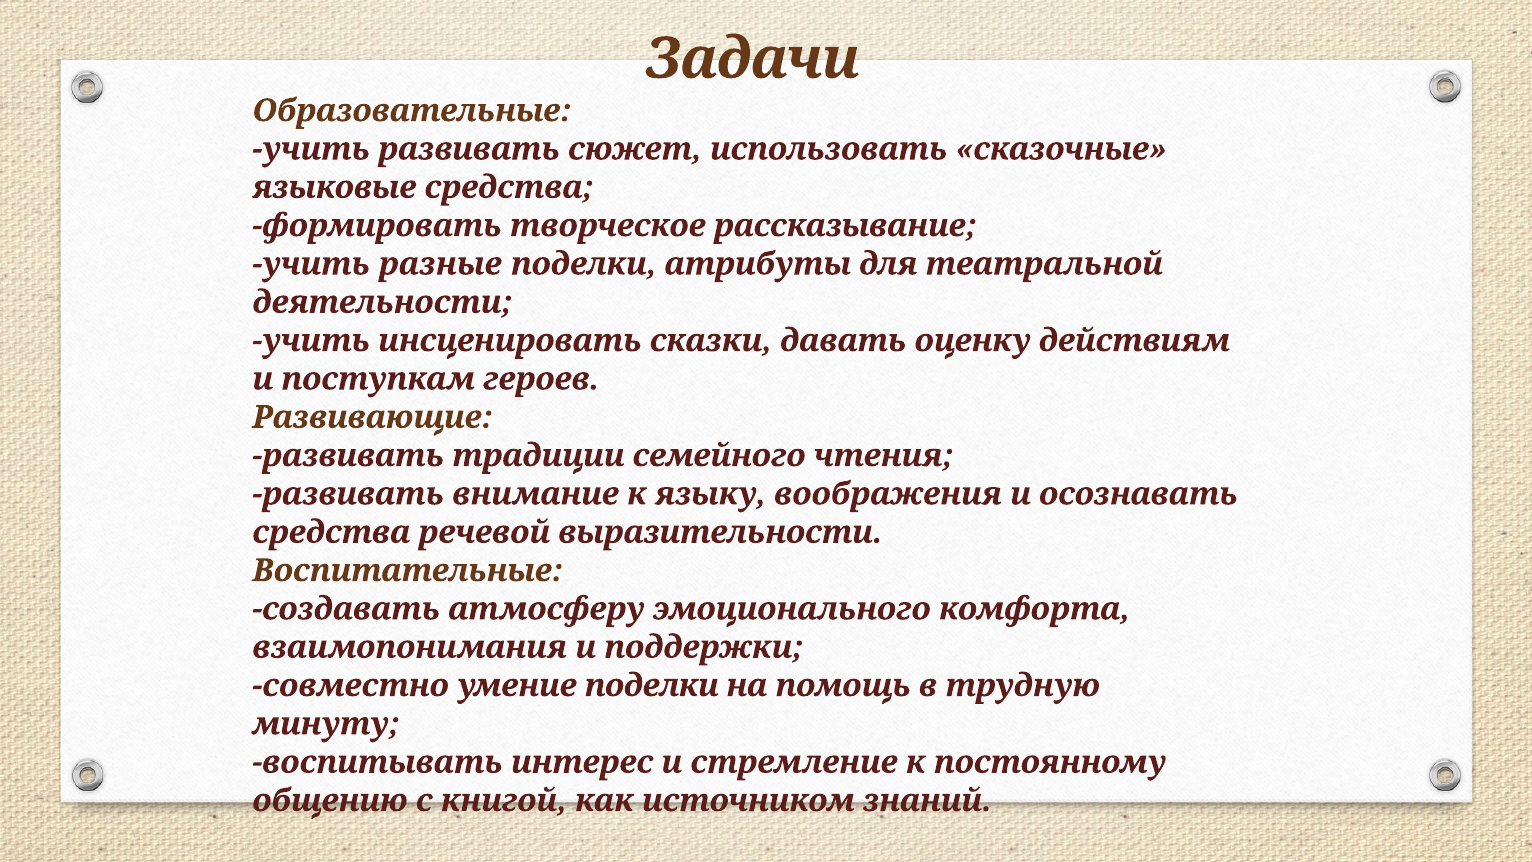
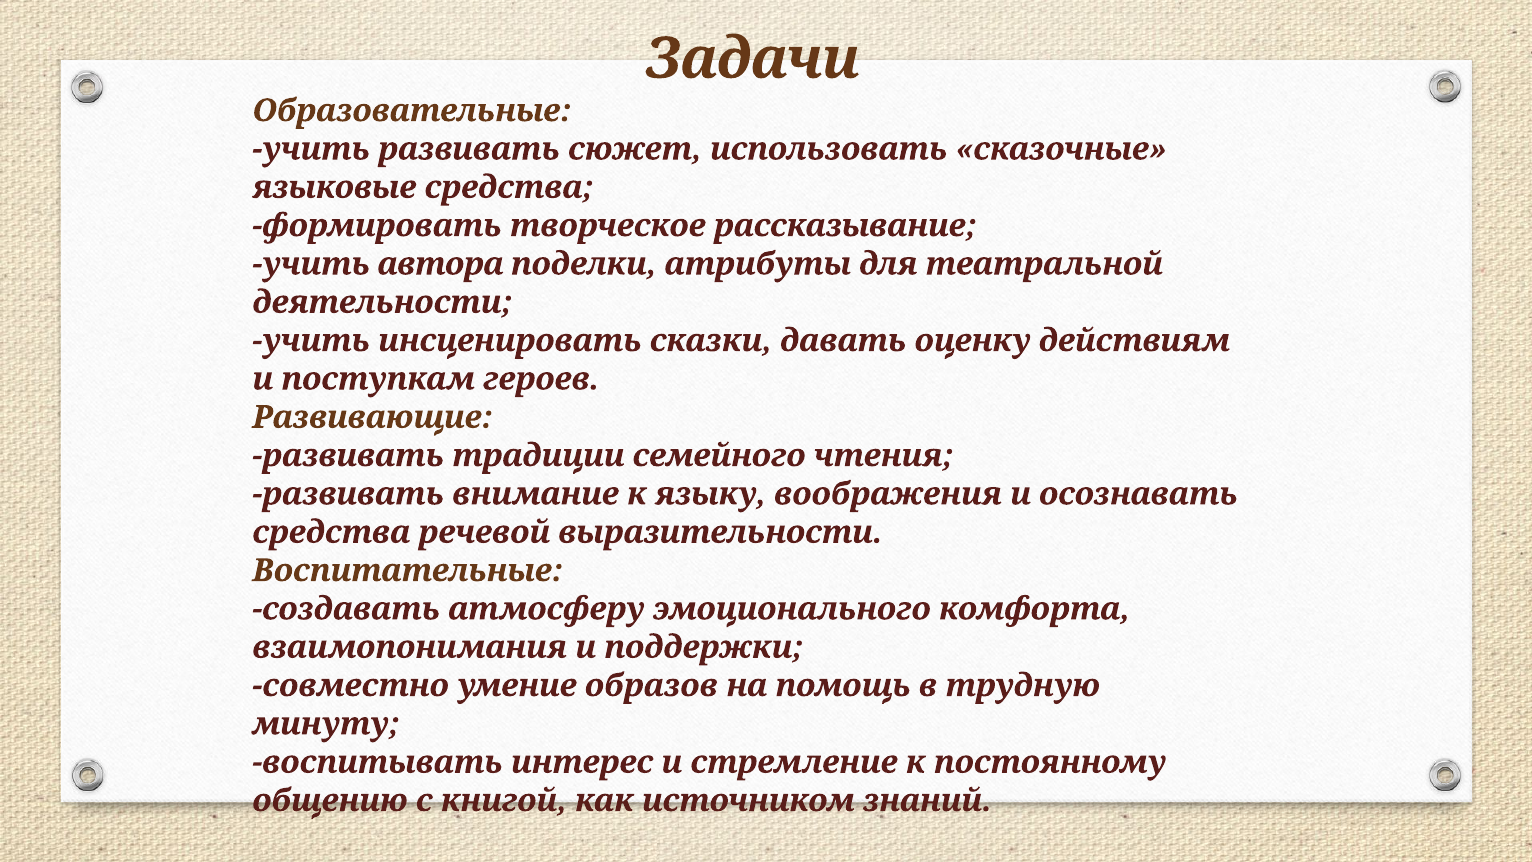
разные: разные -> автора
умение поделки: поделки -> образов
